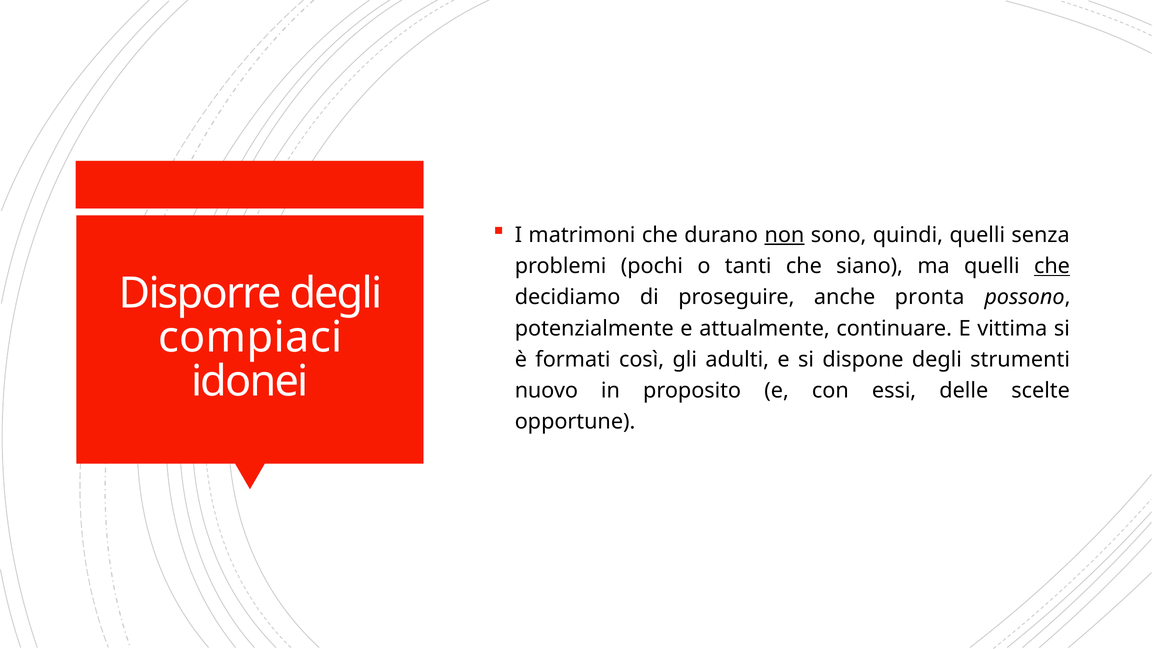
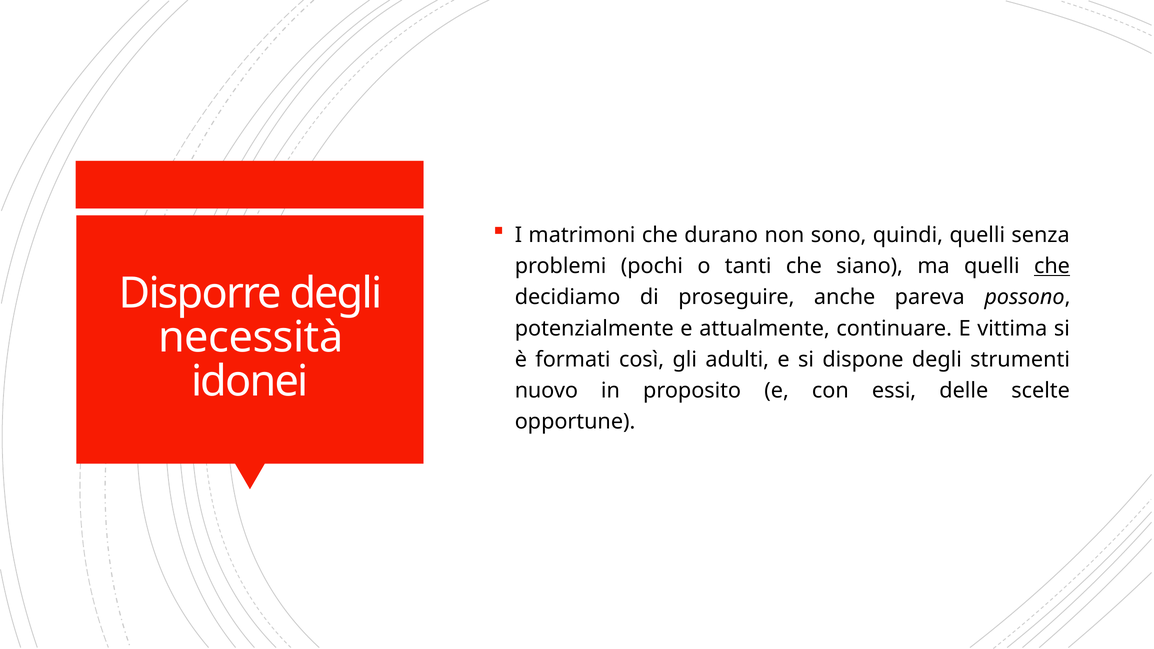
non underline: present -> none
pronta: pronta -> pareva
compiaci: compiaci -> necessità
